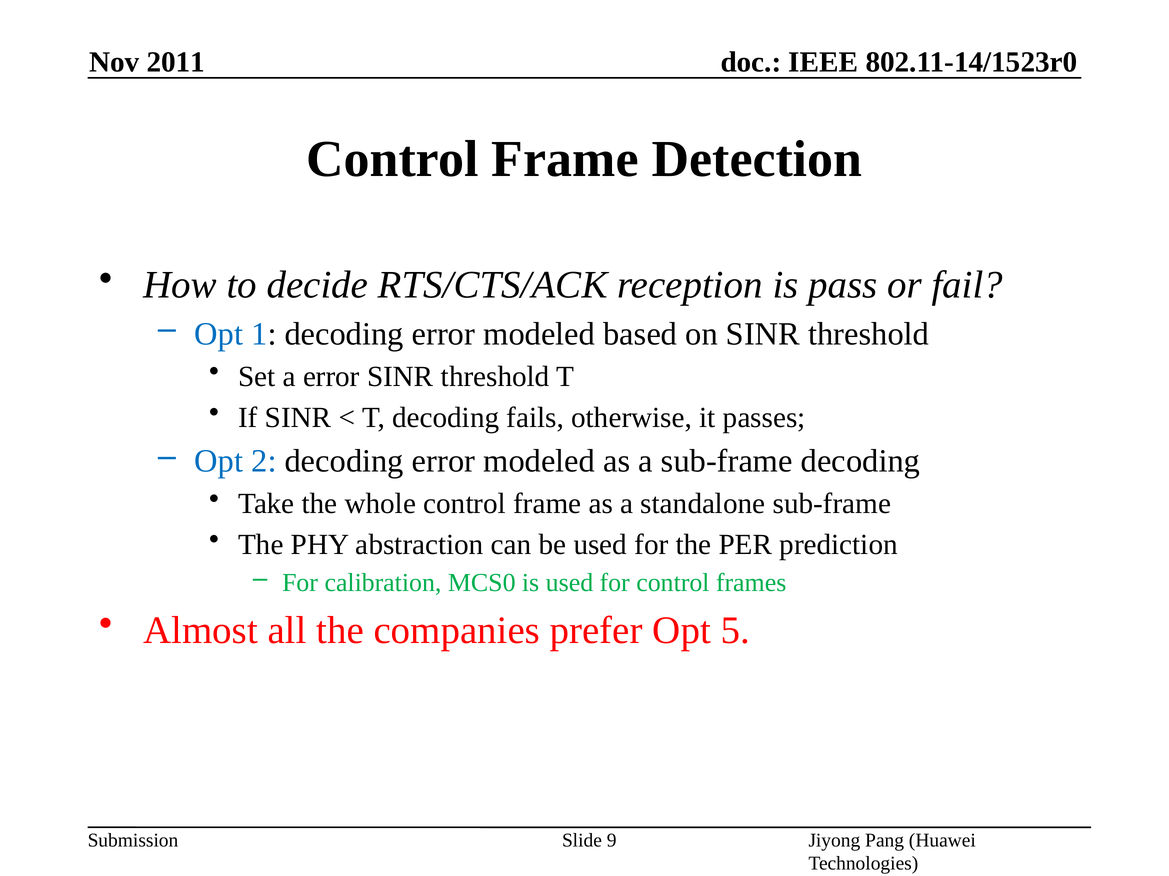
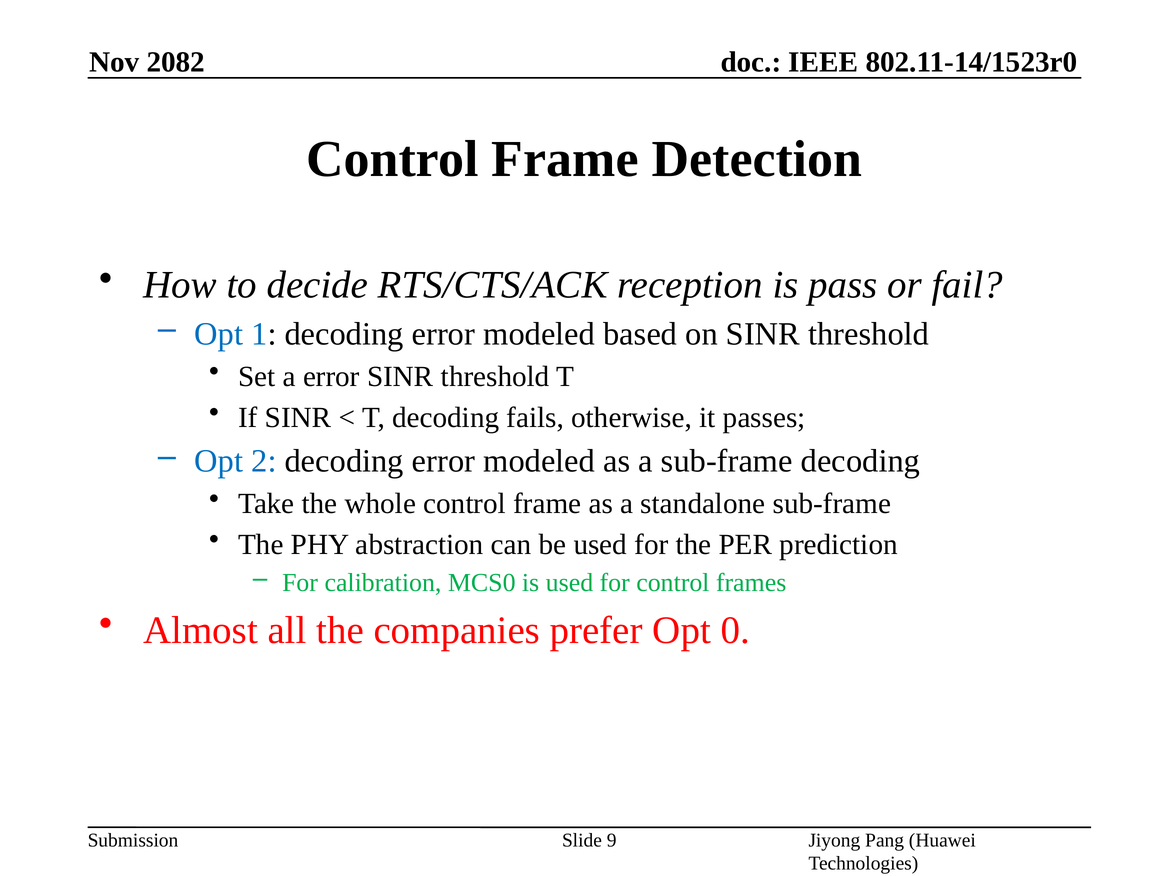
2011: 2011 -> 2082
5: 5 -> 0
